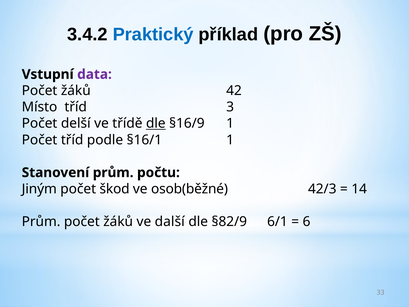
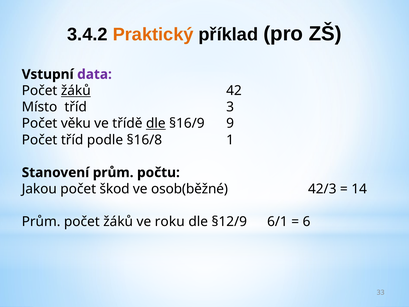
Praktický colour: blue -> orange
žáků at (76, 91) underline: none -> present
delší: delší -> věku
§16/9 1: 1 -> 9
§16/1: §16/1 -> §16/8
Jiným: Jiným -> Jakou
další: další -> roku
§82/9: §82/9 -> §12/9
